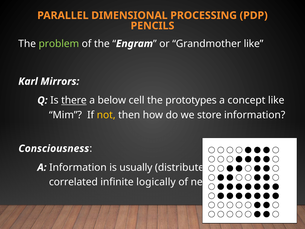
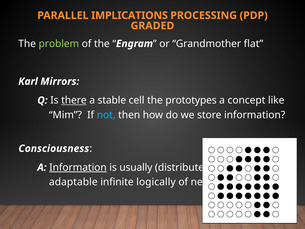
DIMENSIONAL: DIMENSIONAL -> IMPLICATIONS
PENCILS: PENCILS -> GRADED
Grandmother like: like -> flat
below: below -> stable
not colour: yellow -> light blue
Information at (78, 167) underline: none -> present
correlated: correlated -> adaptable
